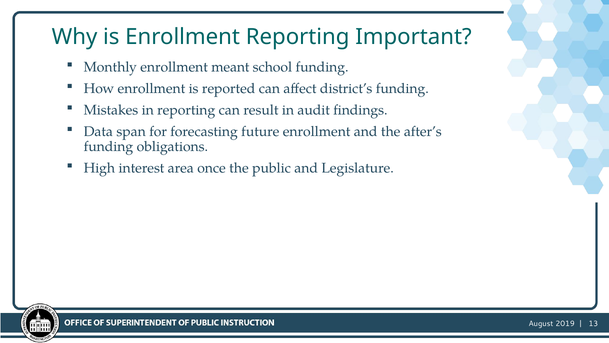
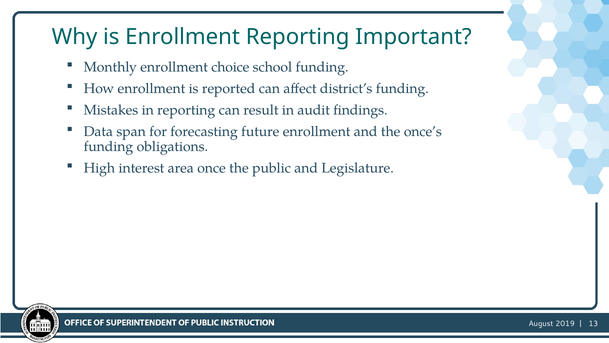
meant: meant -> choice
after’s: after’s -> once’s
